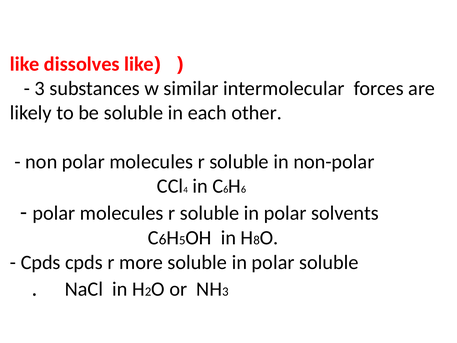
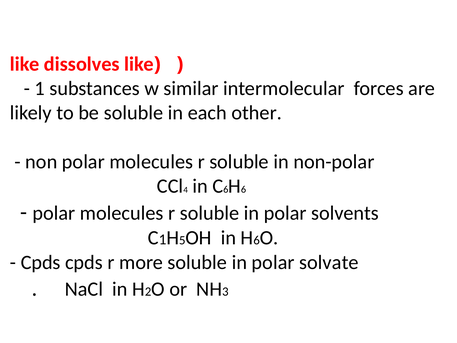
3 at (40, 88): 3 -> 1
6 at (163, 239): 6 -> 1
8 at (257, 240): 8 -> 6
polar soluble: soluble -> solvate
